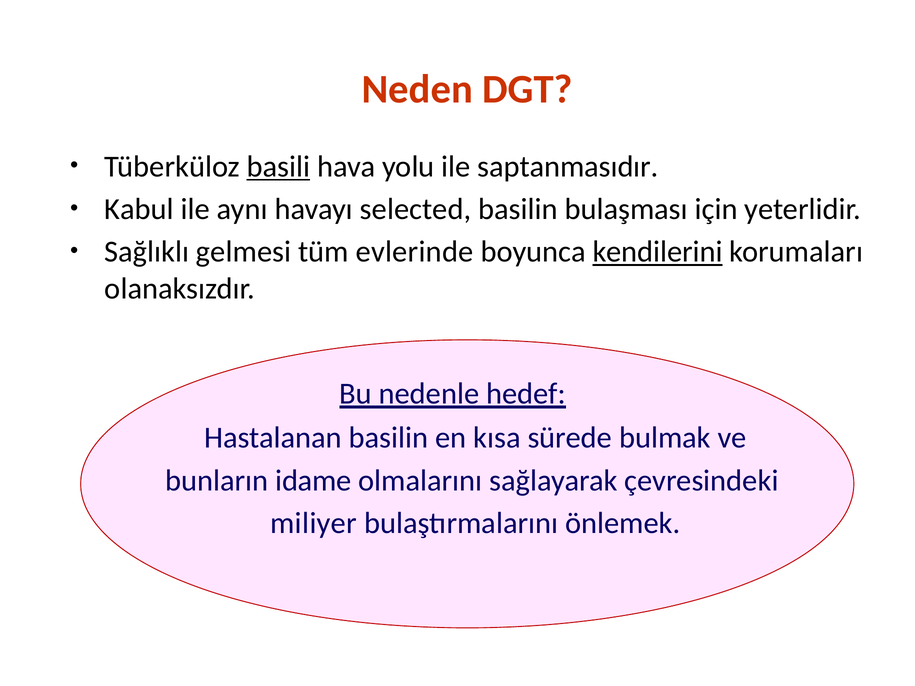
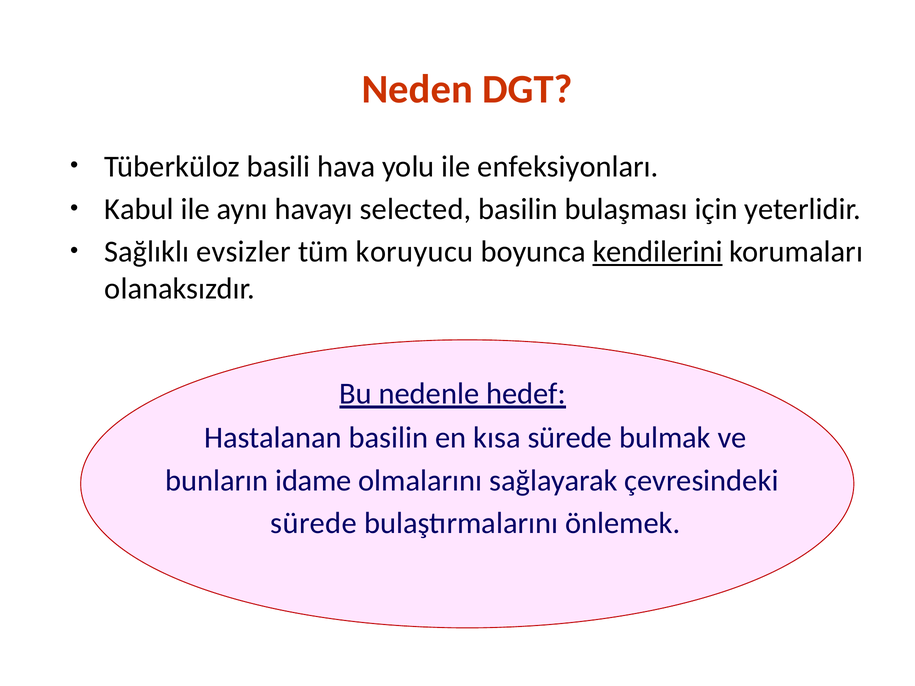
basili underline: present -> none
saptanmasıdır: saptanmasıdır -> enfeksiyonları
gelmesi: gelmesi -> evsizler
evlerinde: evlerinde -> koruyucu
miliyer at (314, 523): miliyer -> sürede
